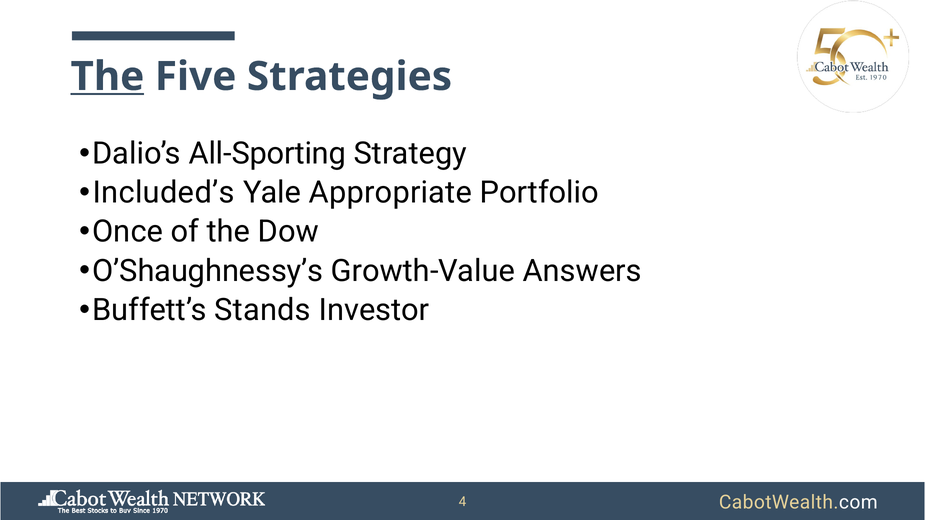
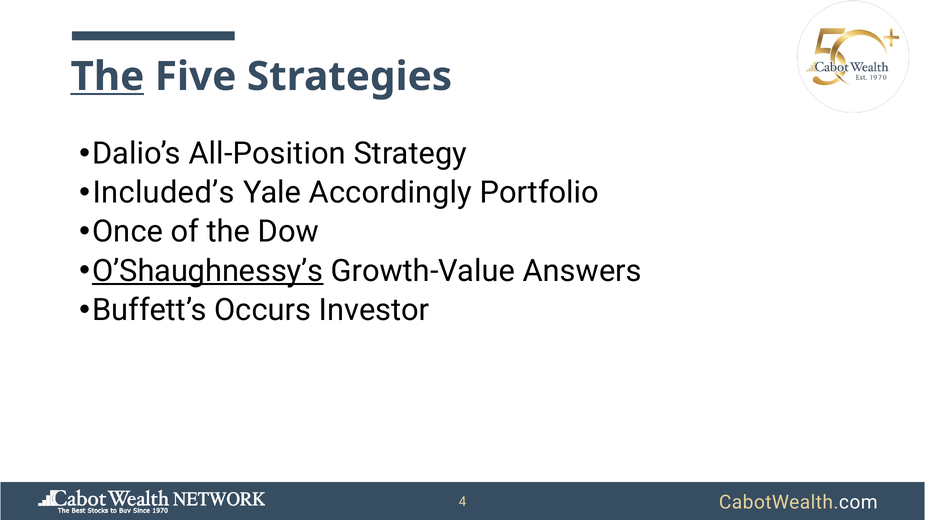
All-Sporting: All-Sporting -> All-Position
Appropriate: Appropriate -> Accordingly
O’Shaughnessy’s underline: none -> present
Stands: Stands -> Occurs
